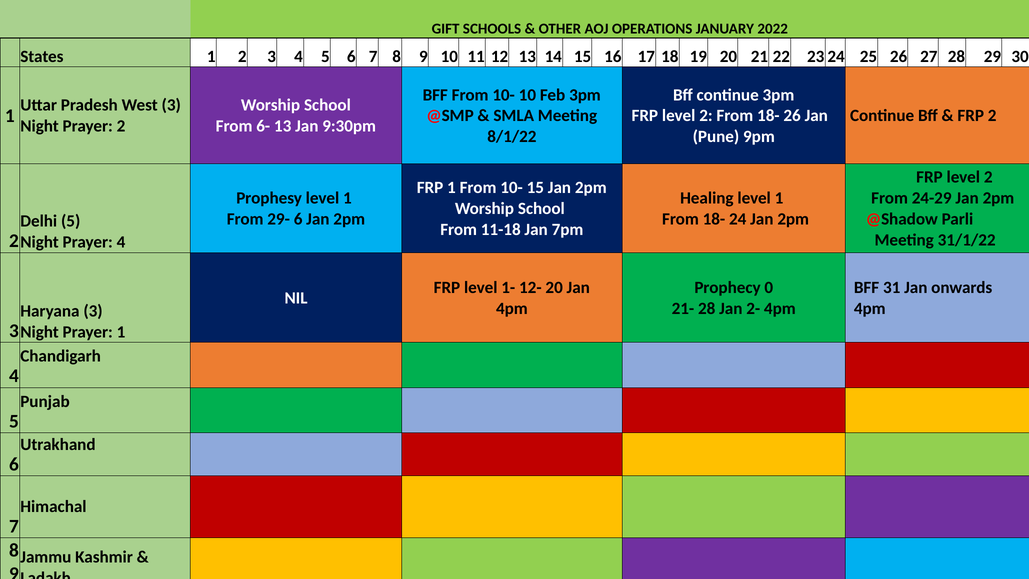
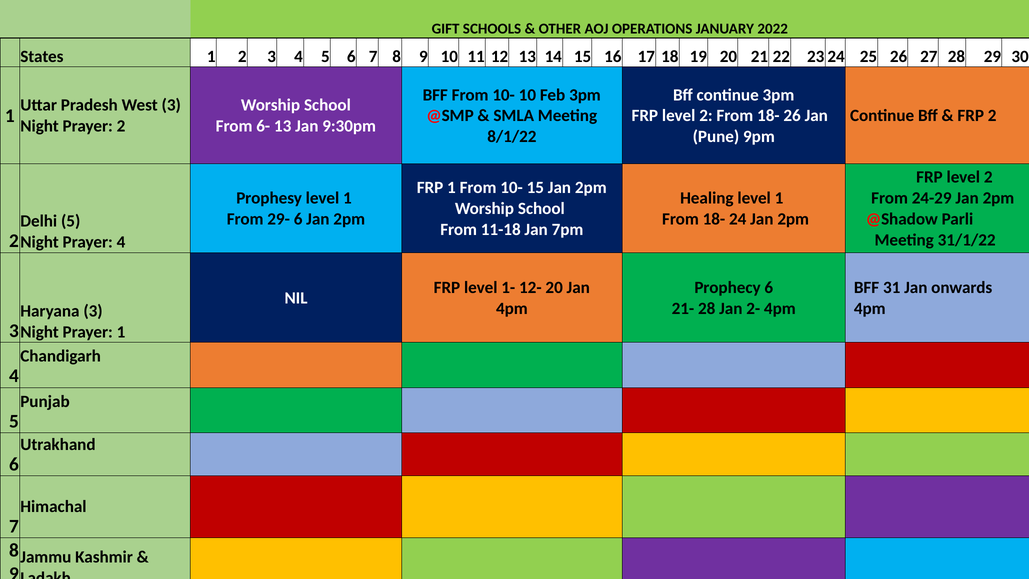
Prophecy 0: 0 -> 6
